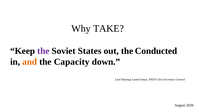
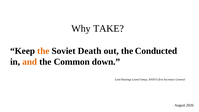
the at (43, 51) colour: purple -> orange
States: States -> Death
Capacity: Capacity -> Common
